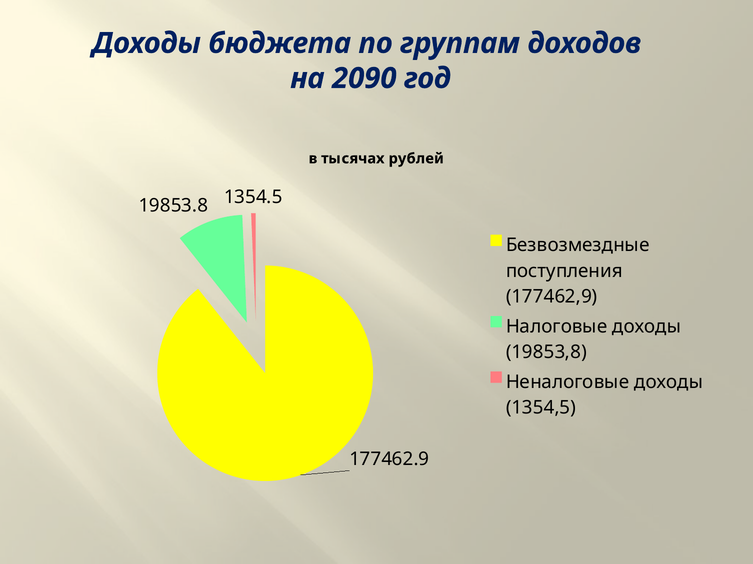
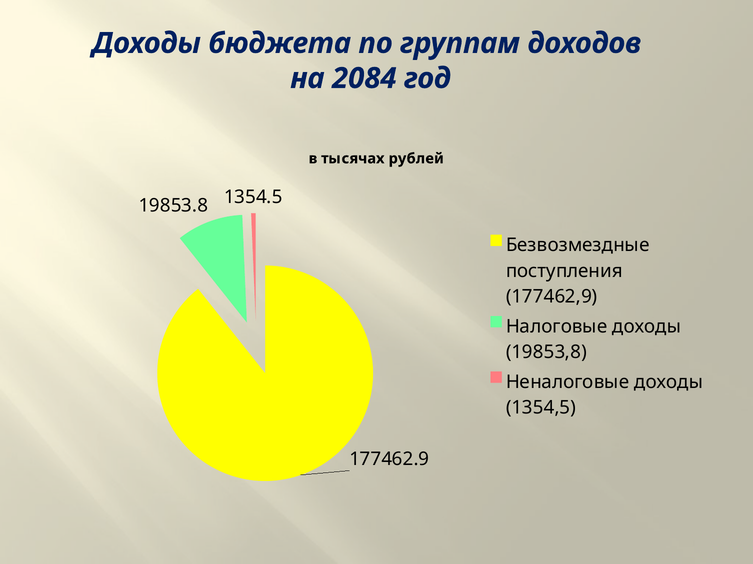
2090: 2090 -> 2084
